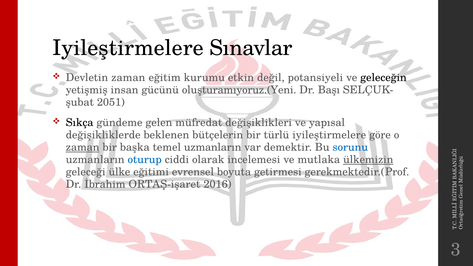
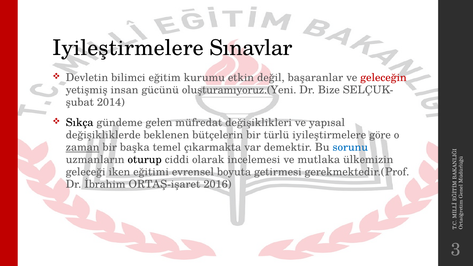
Devletin zaman: zaman -> bilimci
potansiyeli: potansiyeli -> başaranlar
geleceğin colour: black -> red
Başı: Başı -> Bize
2051: 2051 -> 2014
temel uzmanların: uzmanların -> çıkarmakta
oturup colour: blue -> black
ülkemizin underline: present -> none
ülke: ülke -> iken
